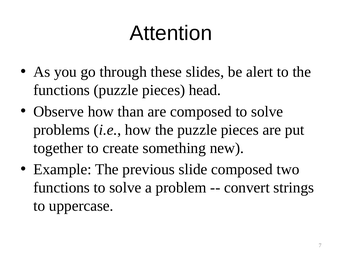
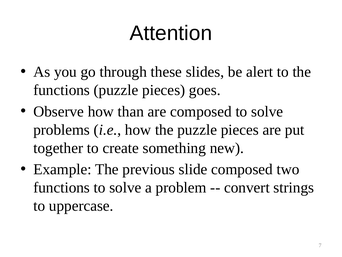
head: head -> goes
